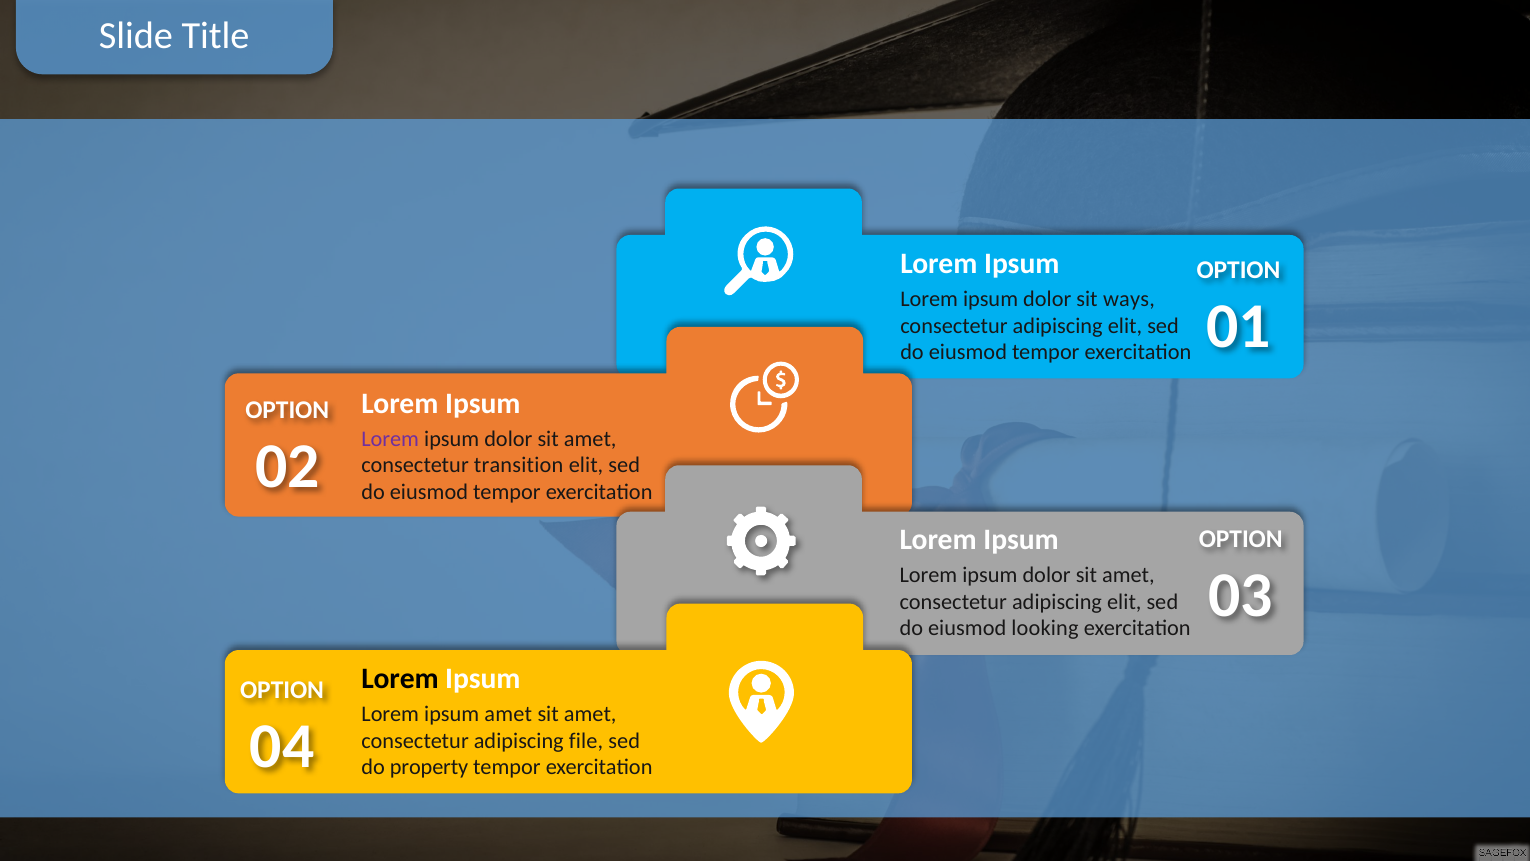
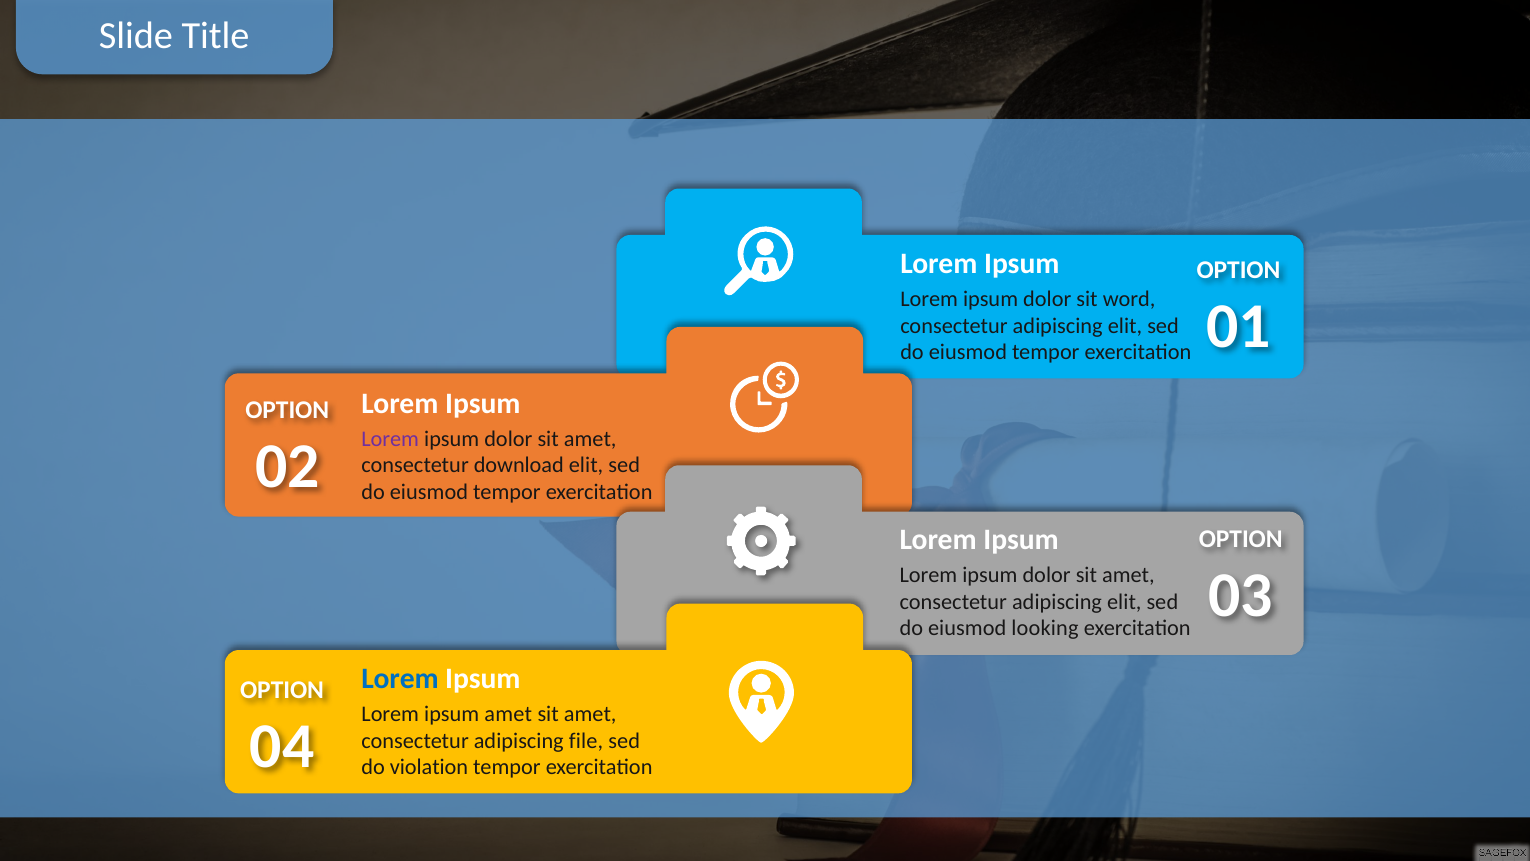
ways: ways -> word
transition: transition -> download
Lorem at (400, 678) colour: black -> blue
property: property -> violation
